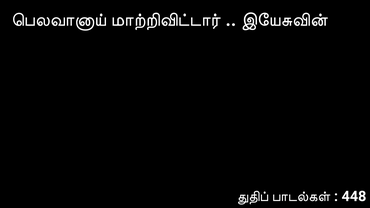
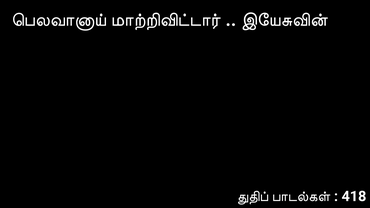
448: 448 -> 418
